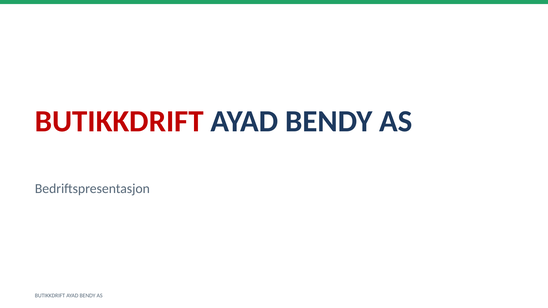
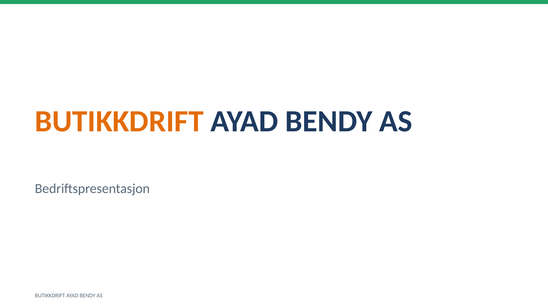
BUTIKKDRIFT at (119, 122) colour: red -> orange
